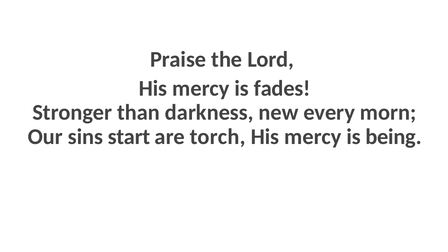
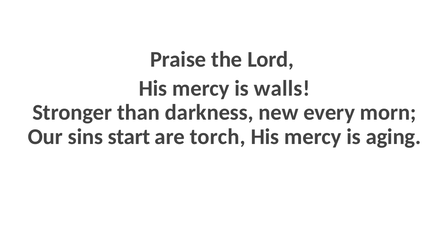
fades: fades -> walls
being: being -> aging
